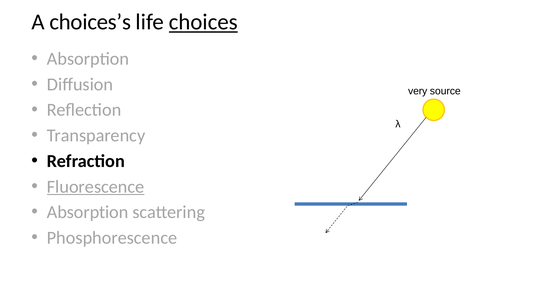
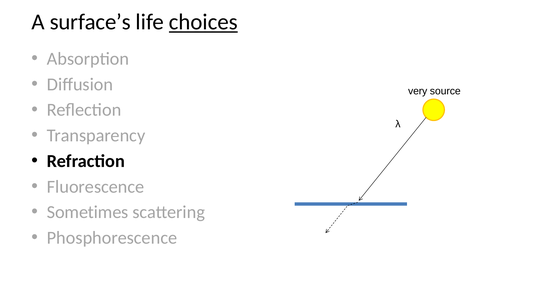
choices’s: choices’s -> surface’s
Fluorescence underline: present -> none
Absorption at (88, 212): Absorption -> Sometimes
